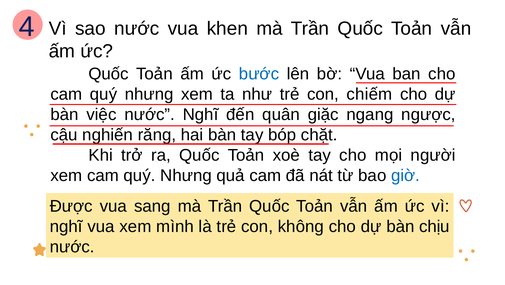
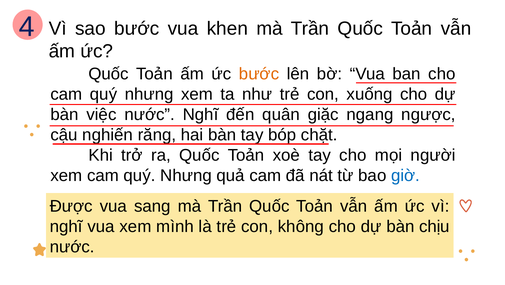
sao nước: nước -> bước
bước at (259, 74) colour: blue -> orange
chiếm: chiếm -> xuống
